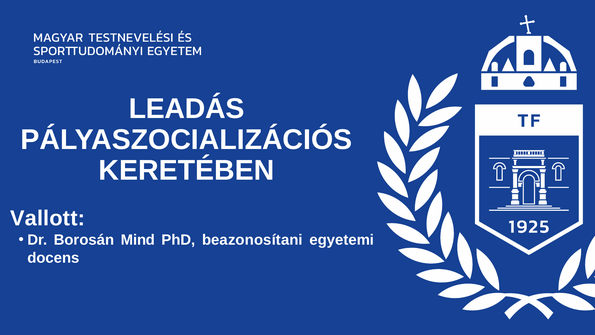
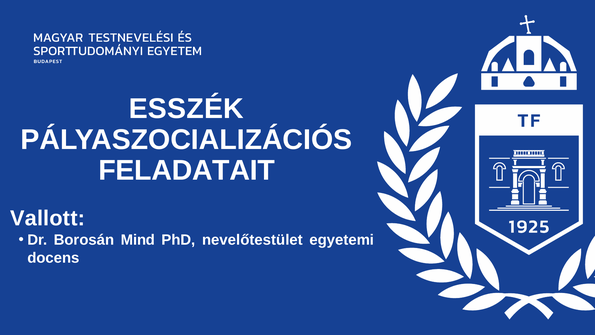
LEADÁS: LEADÁS -> ESSZÉK
KERETÉBEN: KERETÉBEN -> FELADATAIT
beazonosítani: beazonosítani -> nevelőtestület
